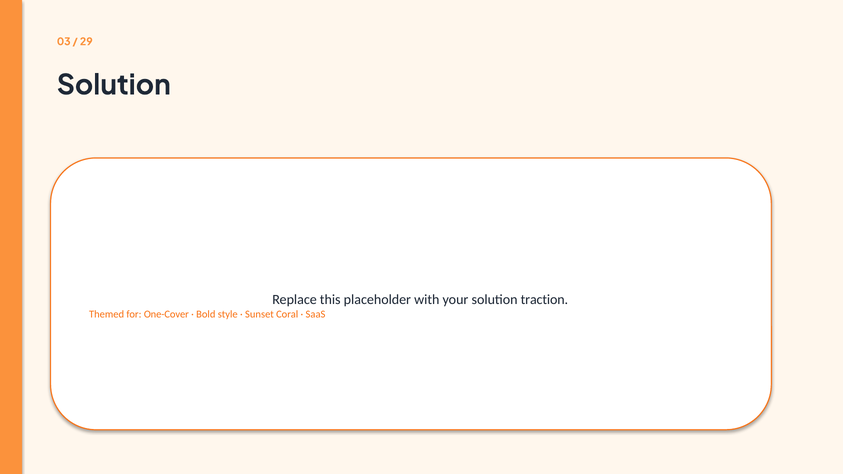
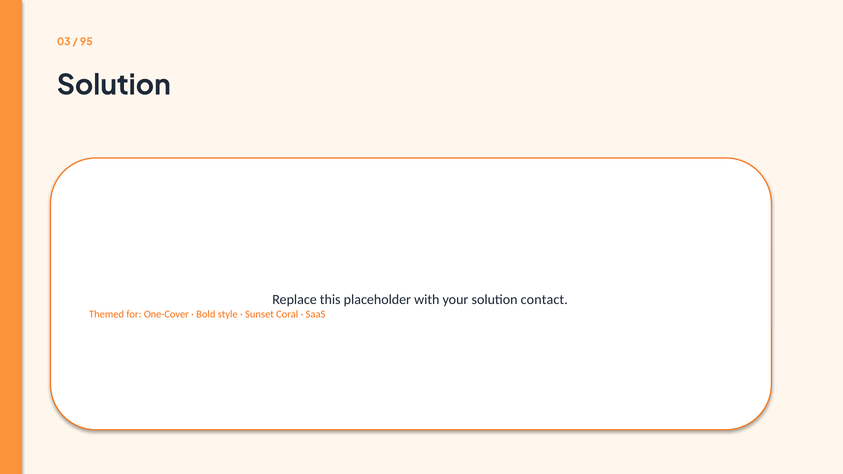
29: 29 -> 95
traction: traction -> contact
